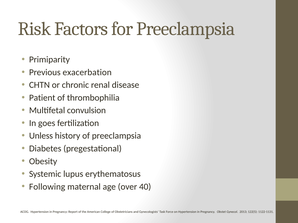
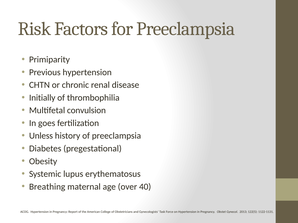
Previous exacerbation: exacerbation -> hypertension
Patient: Patient -> Initially
Following: Following -> Breathing
